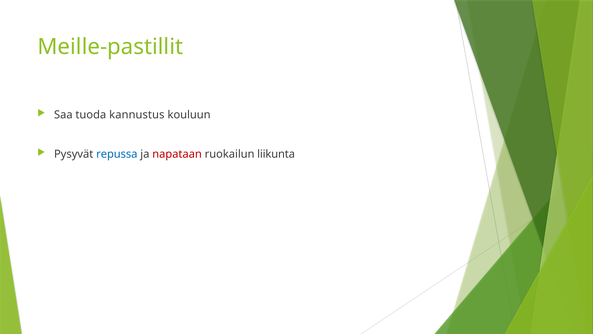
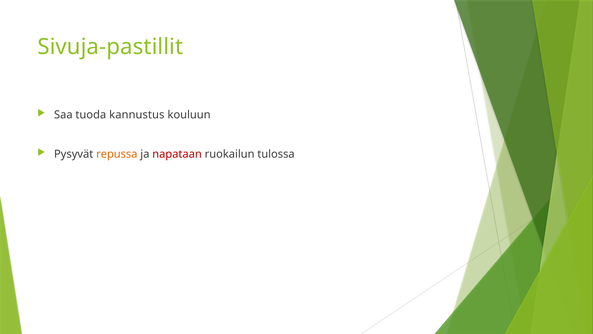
Meille-pastillit: Meille-pastillit -> Sivuja-pastillit
repussa colour: blue -> orange
liikunta: liikunta -> tulossa
